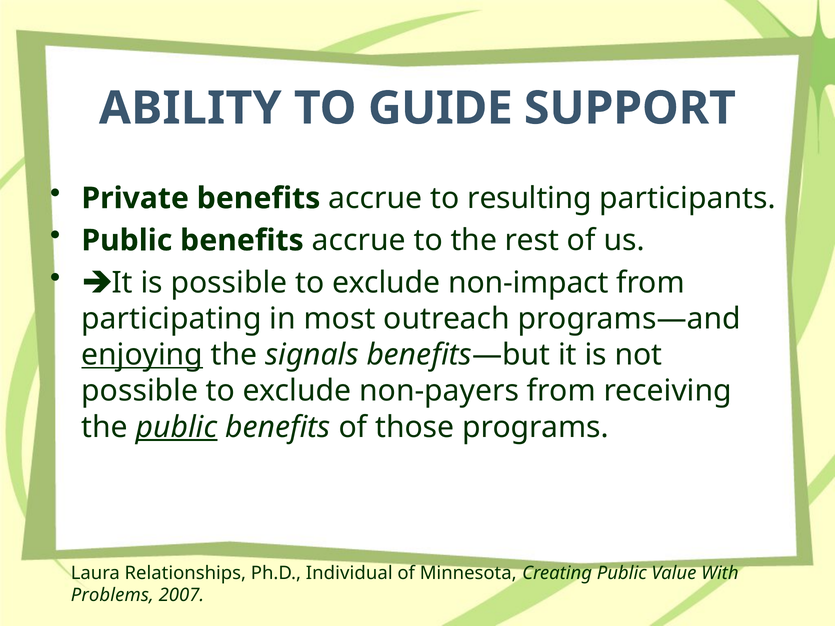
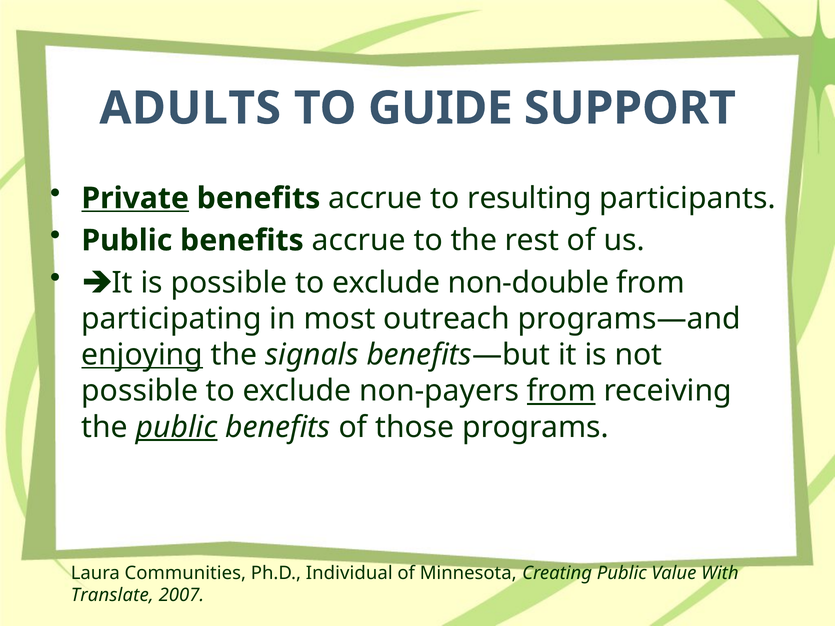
ABILITY: ABILITY -> ADULTS
Private underline: none -> present
non-impact: non-impact -> non-double
from at (561, 391) underline: none -> present
Relationships: Relationships -> Communities
Problems: Problems -> Translate
